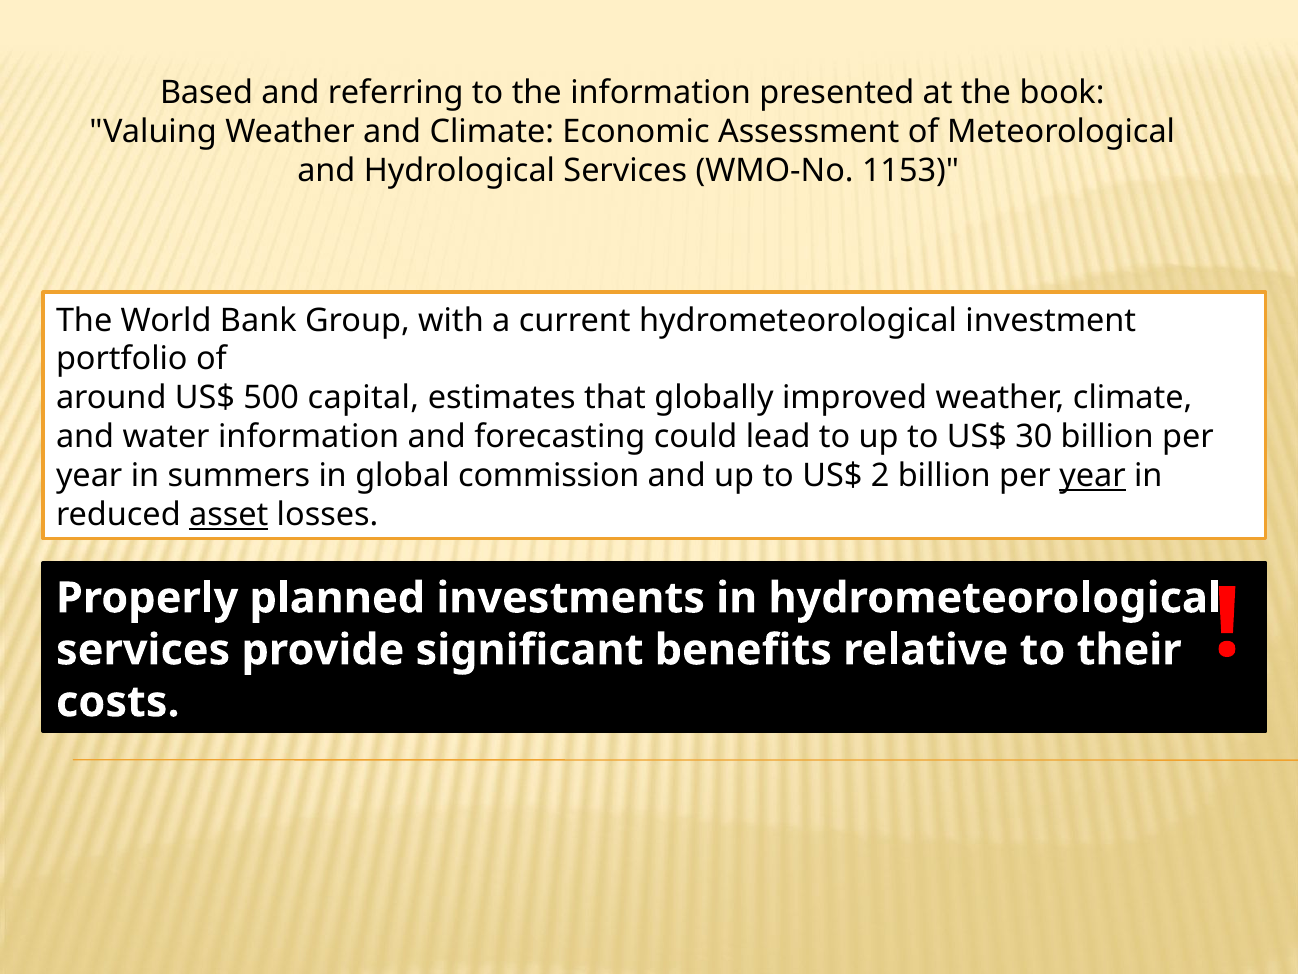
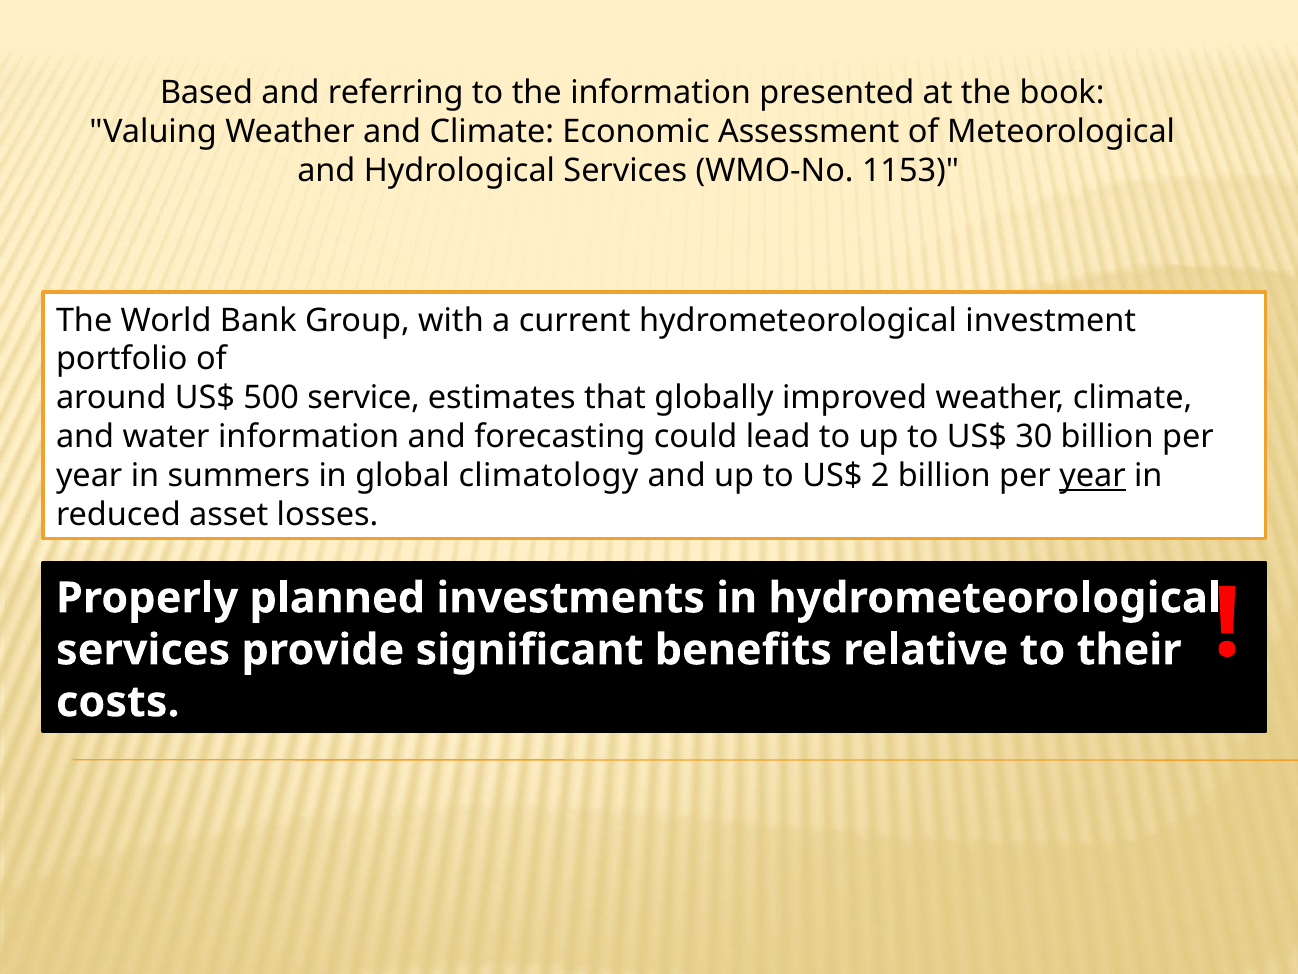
capital: capital -> service
commission: commission -> climatology
asset underline: present -> none
